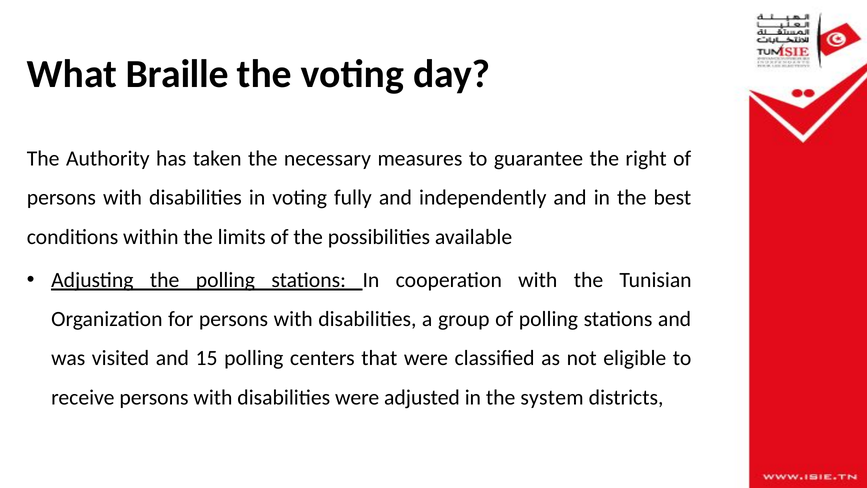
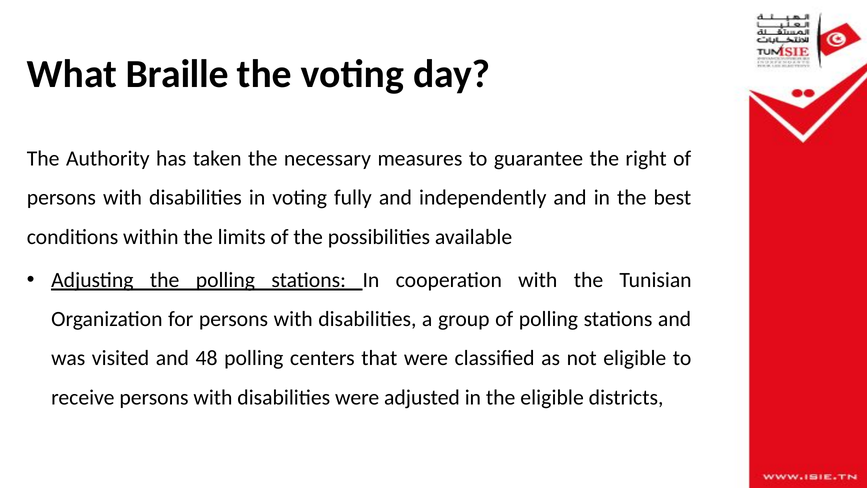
15: 15 -> 48
the system: system -> eligible
